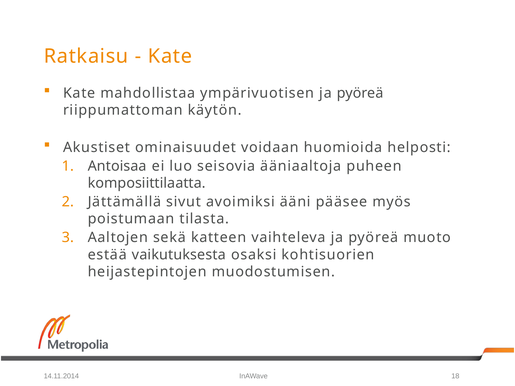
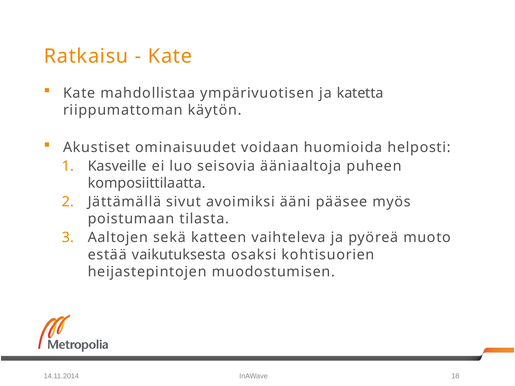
ympärivuotisen ja pyöreä: pyöreä -> katetta
Antoisaa: Antoisaa -> Kasveille
